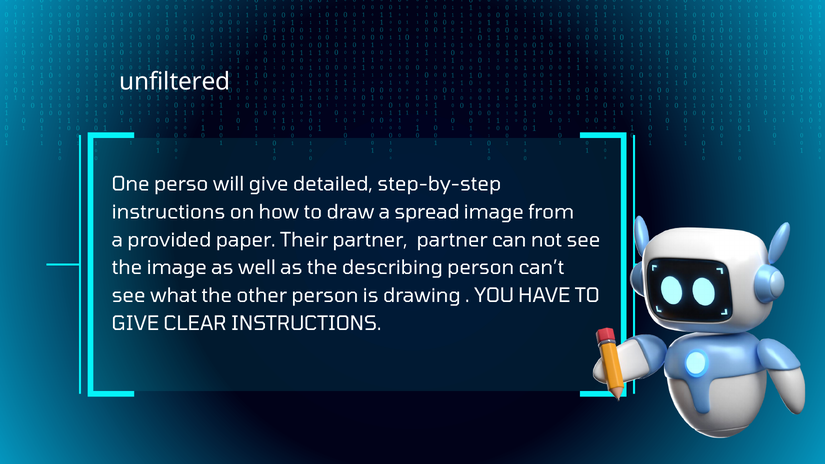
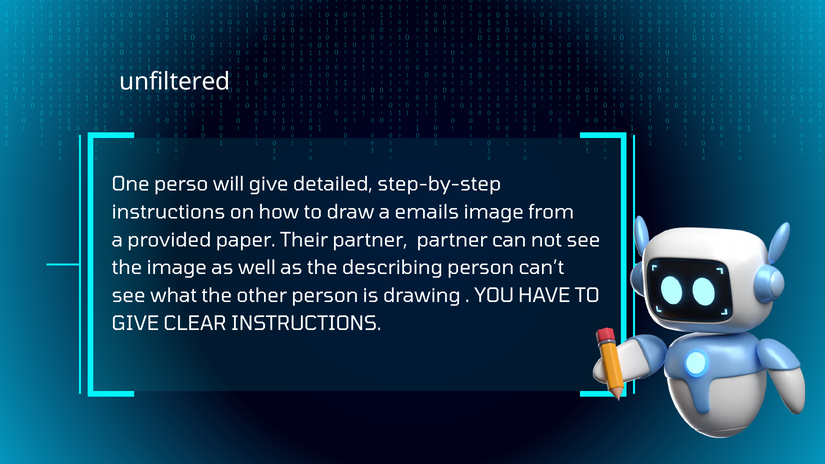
spread: spread -> emails
